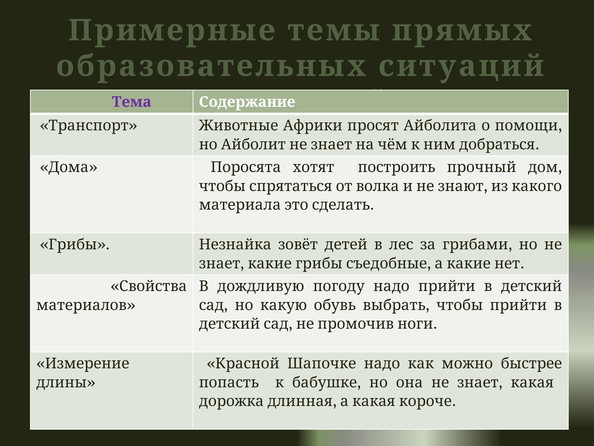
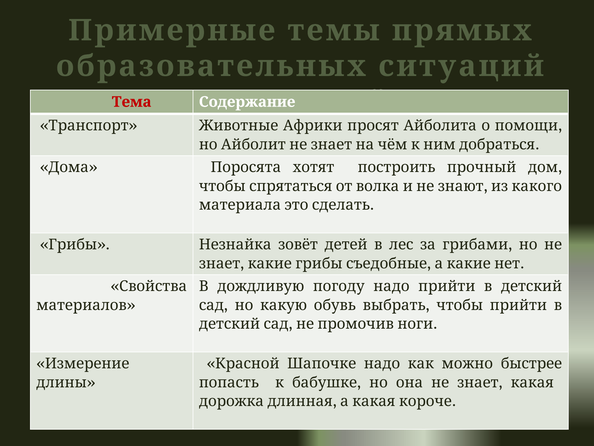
Тема colour: purple -> red
